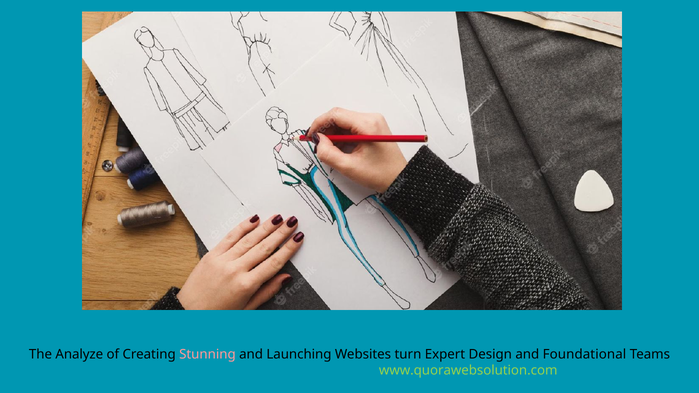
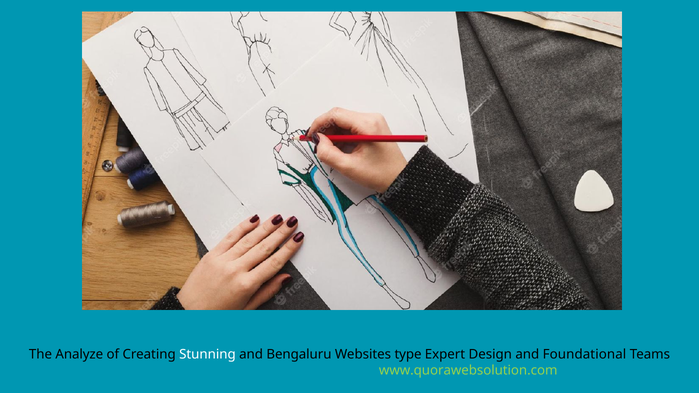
Stunning colour: pink -> white
Launching: Launching -> Bengaluru
turn: turn -> type
